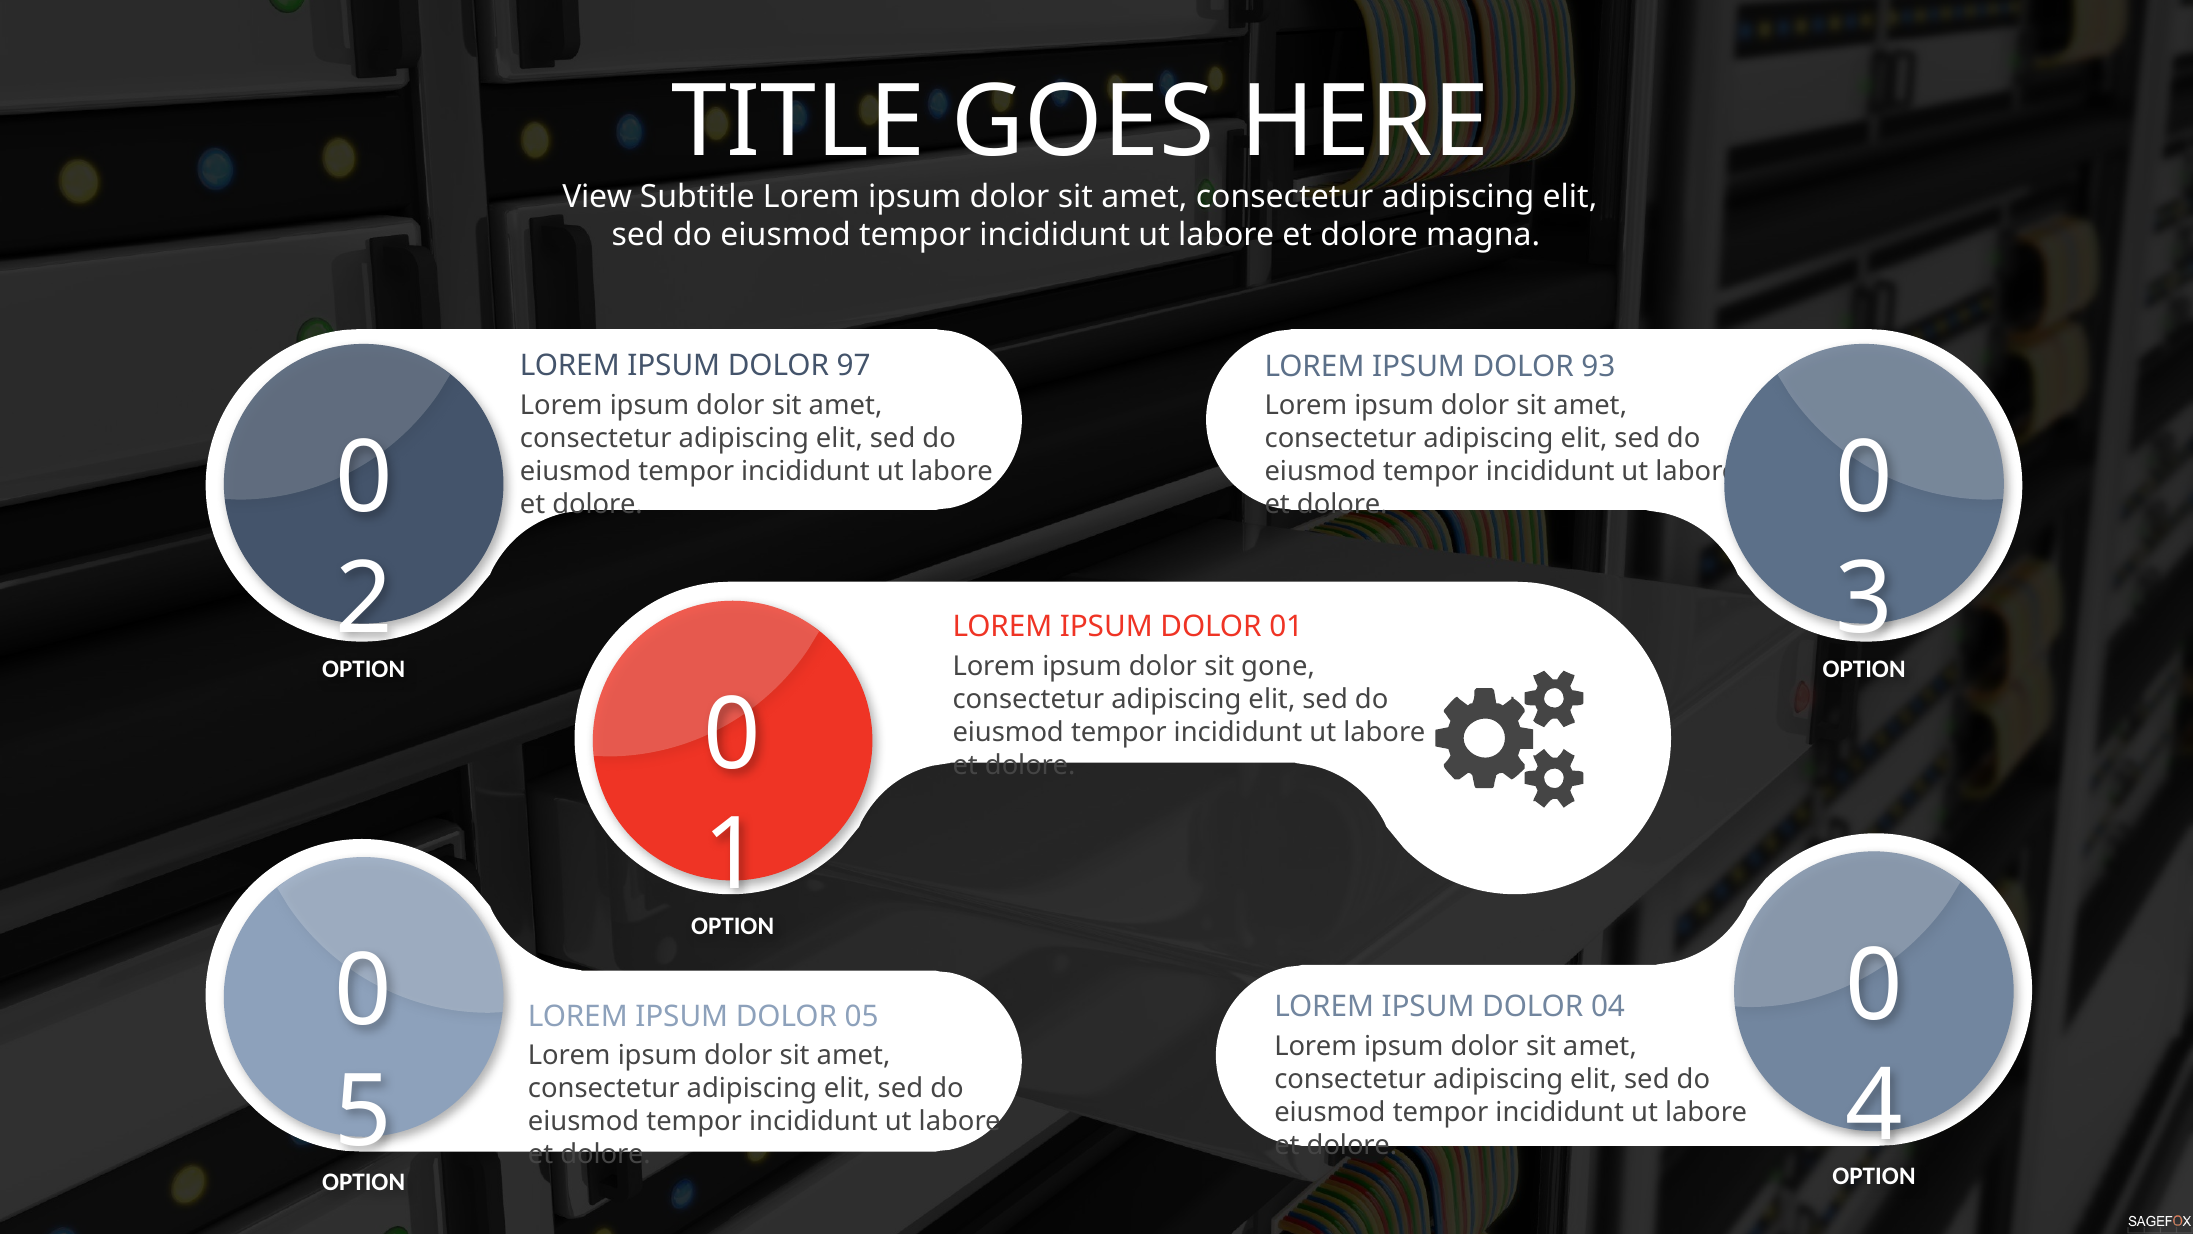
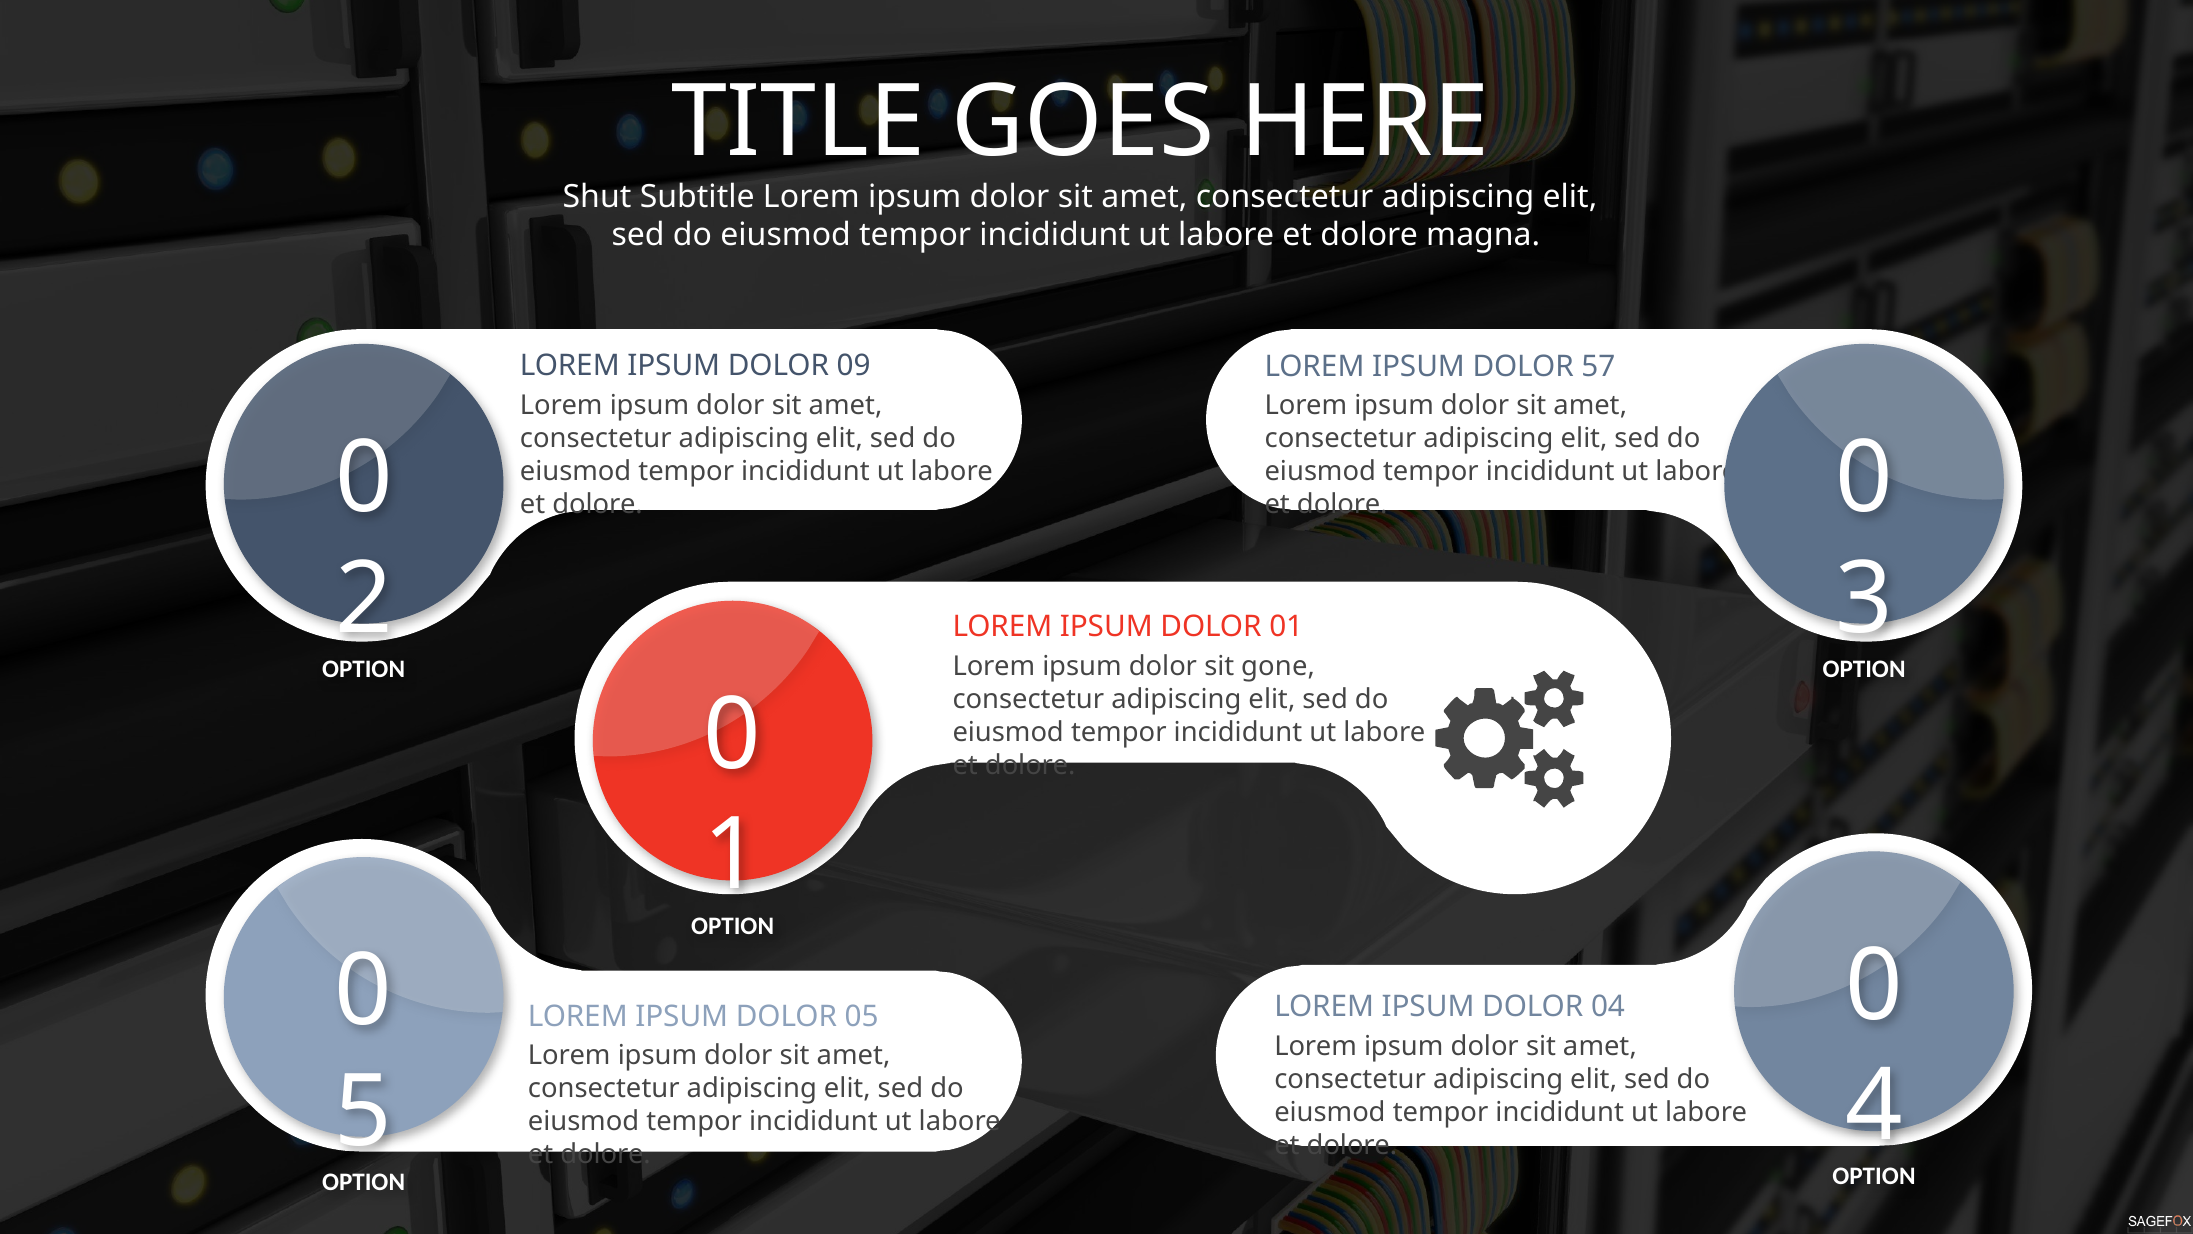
View: View -> Shut
97: 97 -> 09
93: 93 -> 57
